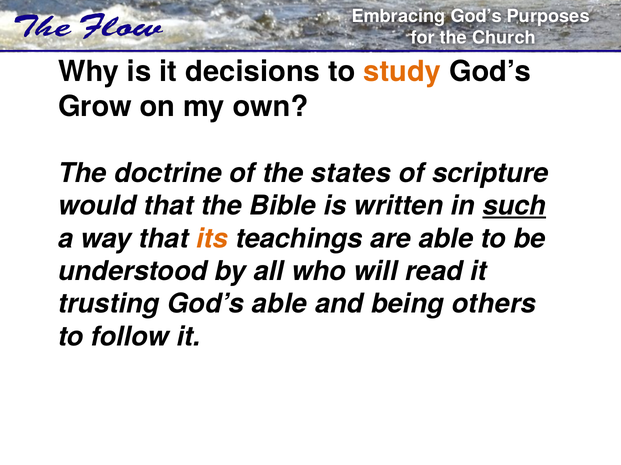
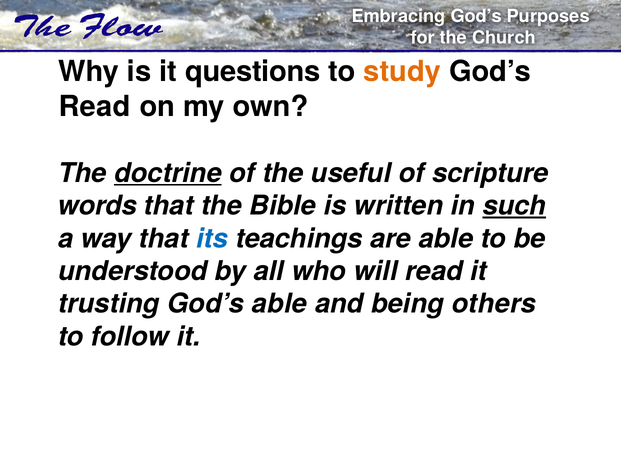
decisions: decisions -> questions
Grow at (95, 107): Grow -> Read
doctrine underline: none -> present
states: states -> useful
would: would -> words
its colour: orange -> blue
